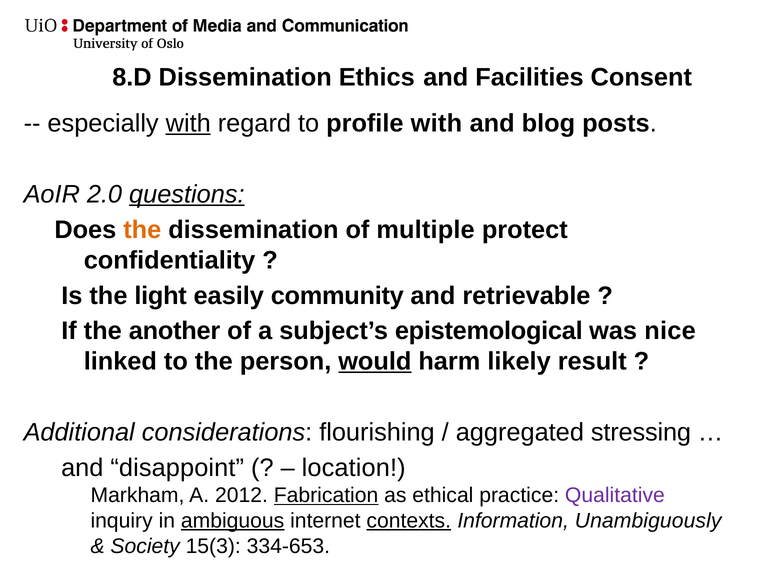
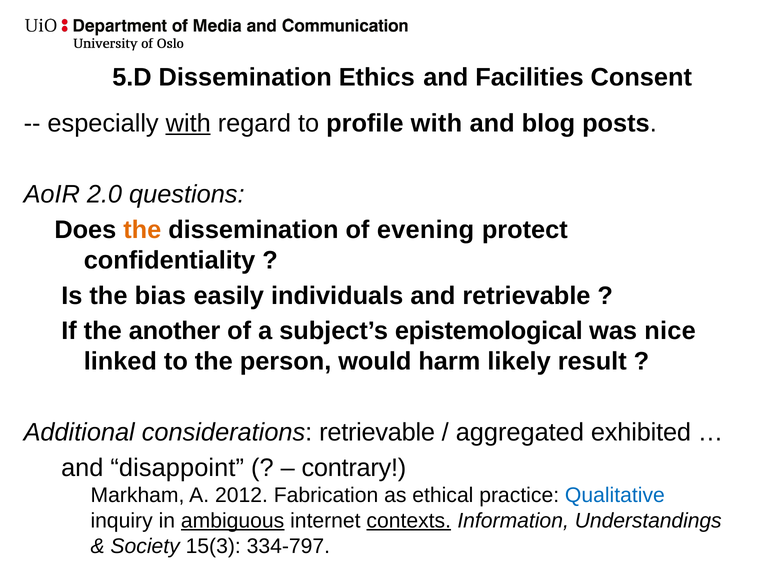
8.D: 8.D -> 5.D
questions underline: present -> none
multiple: multiple -> evening
light: light -> bias
community: community -> individuals
would underline: present -> none
considerations flourishing: flourishing -> retrievable
stressing: stressing -> exhibited
location: location -> contrary
Fabrication underline: present -> none
Qualitative colour: purple -> blue
Unambiguously: Unambiguously -> Understandings
334-653: 334-653 -> 334-797
